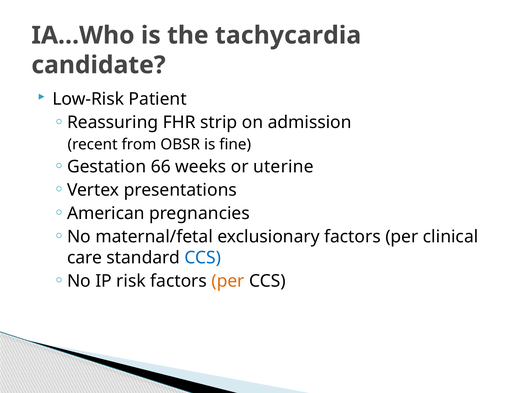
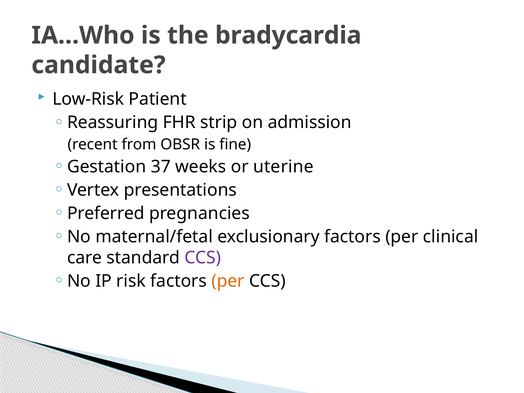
tachycardia: tachycardia -> bradycardia
66: 66 -> 37
American: American -> Preferred
CCS at (203, 258) colour: blue -> purple
